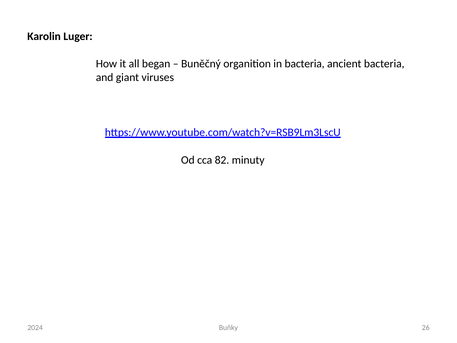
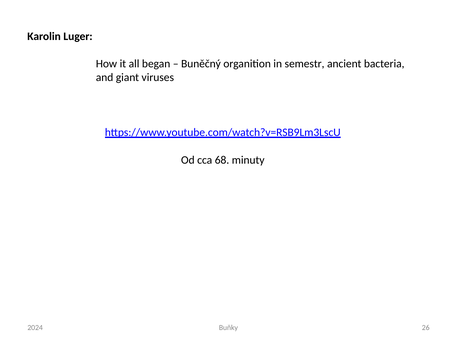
in bacteria: bacteria -> semestr
82: 82 -> 68
